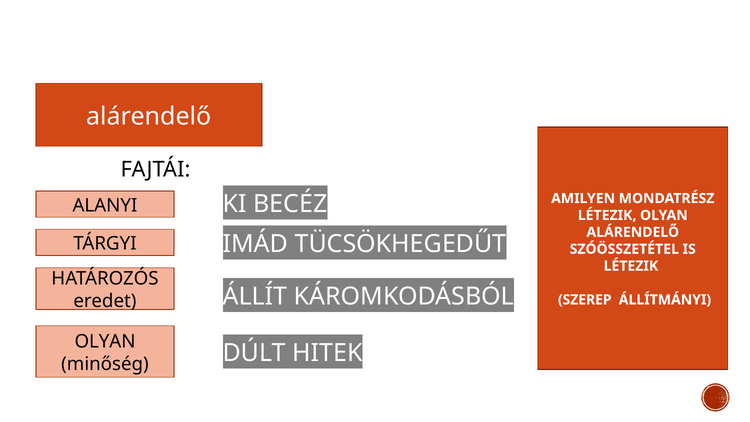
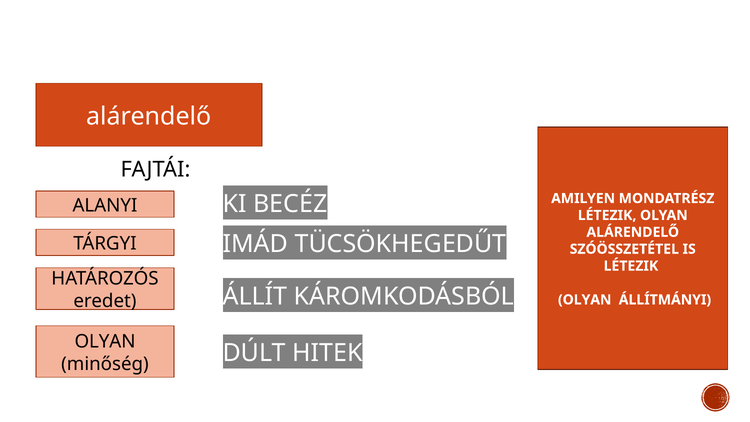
SZEREP at (585, 300): SZEREP -> OLYAN
